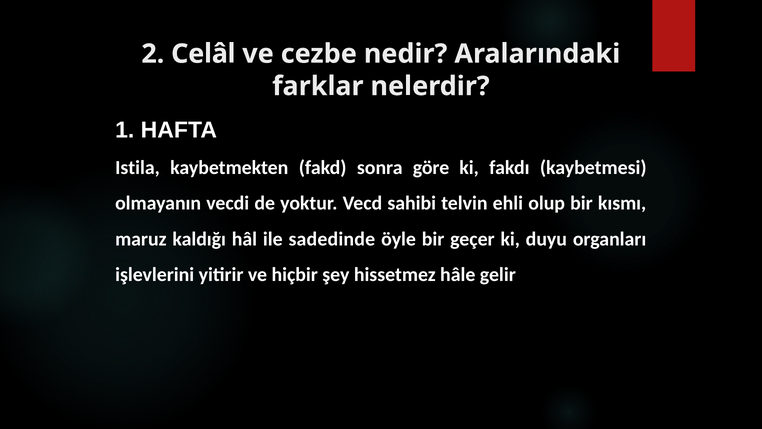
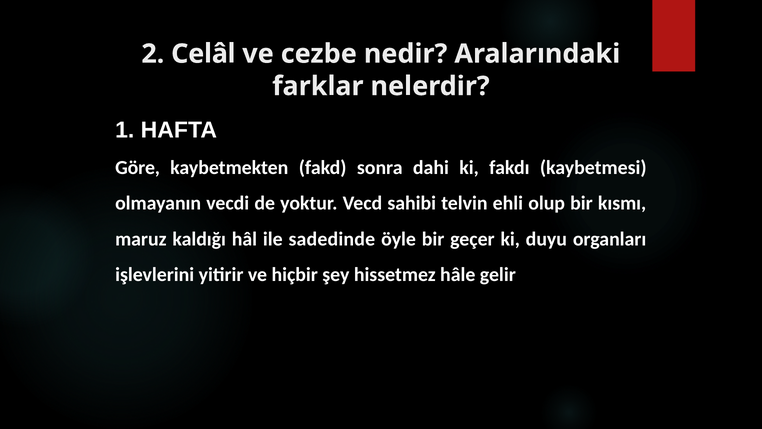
Istila: Istila -> Göre
göre: göre -> dahi
